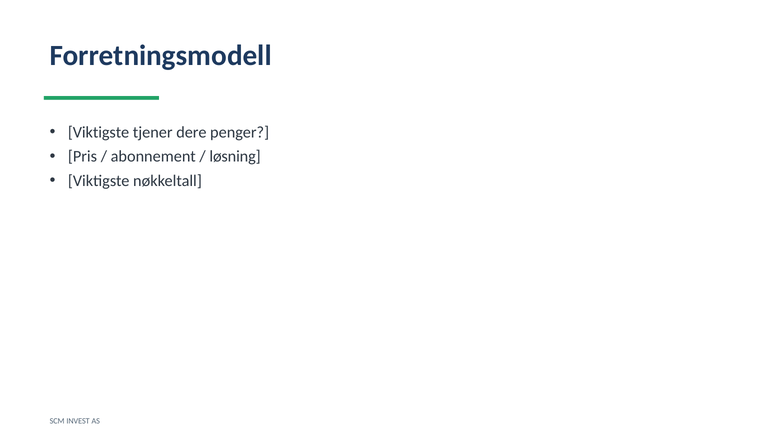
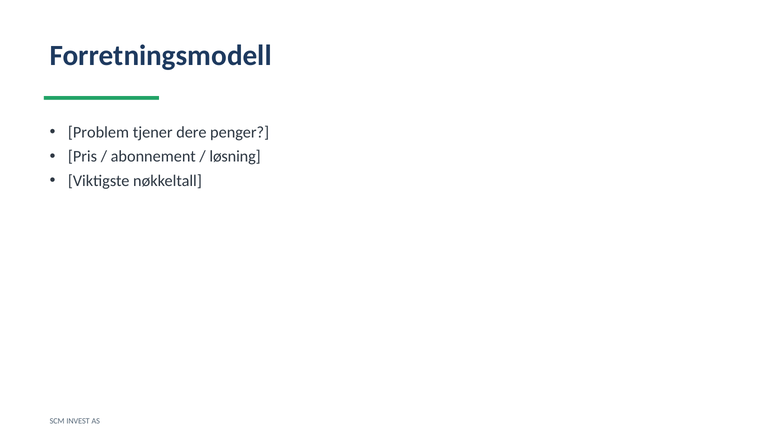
Viktigste at (99, 132): Viktigste -> Problem
